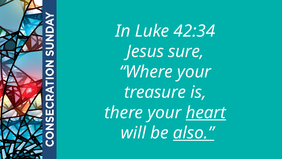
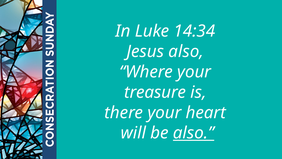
42:34: 42:34 -> 14:34
Jesus sure: sure -> also
heart underline: present -> none
